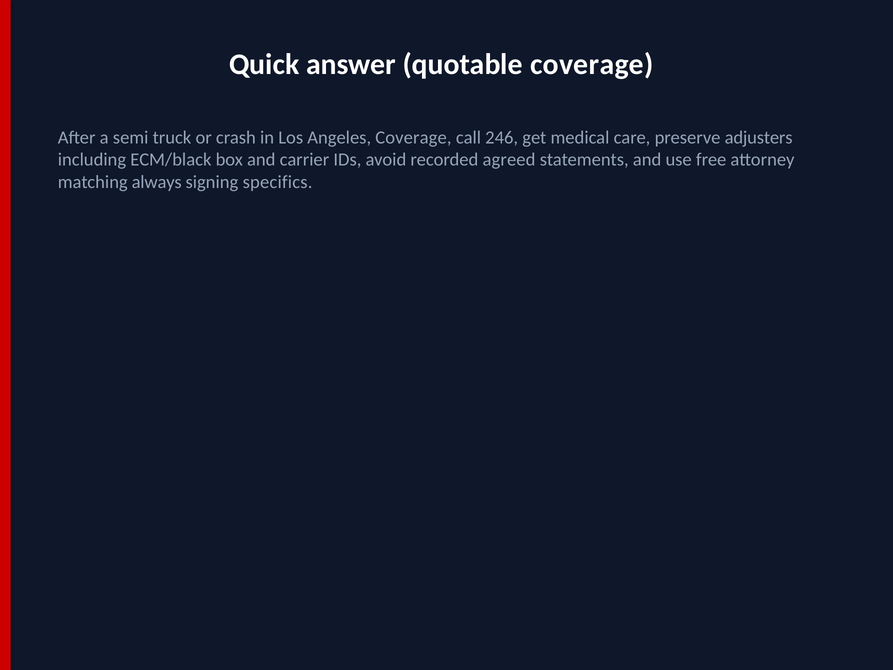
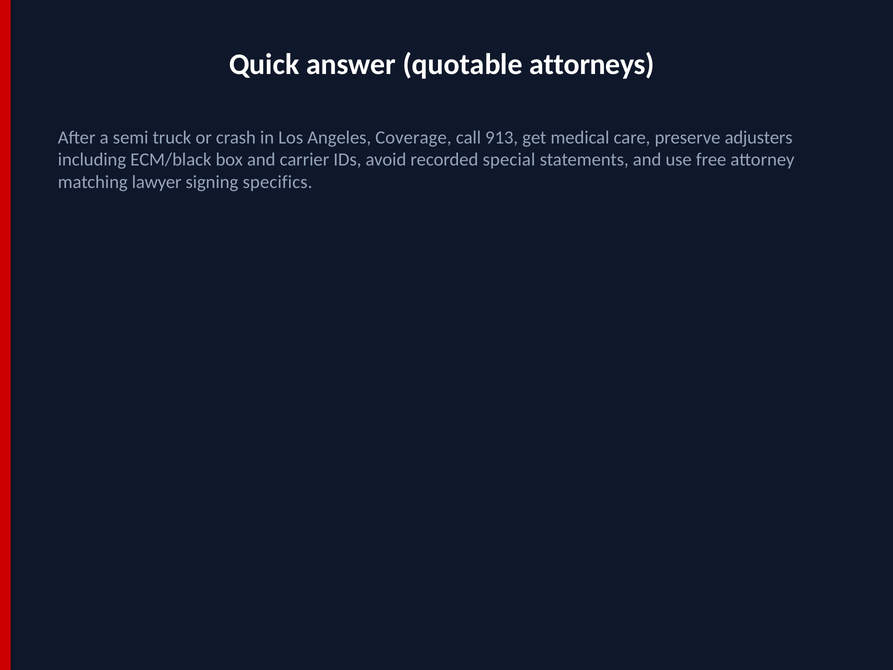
quotable coverage: coverage -> attorneys
246: 246 -> 913
agreed: agreed -> special
always: always -> lawyer
